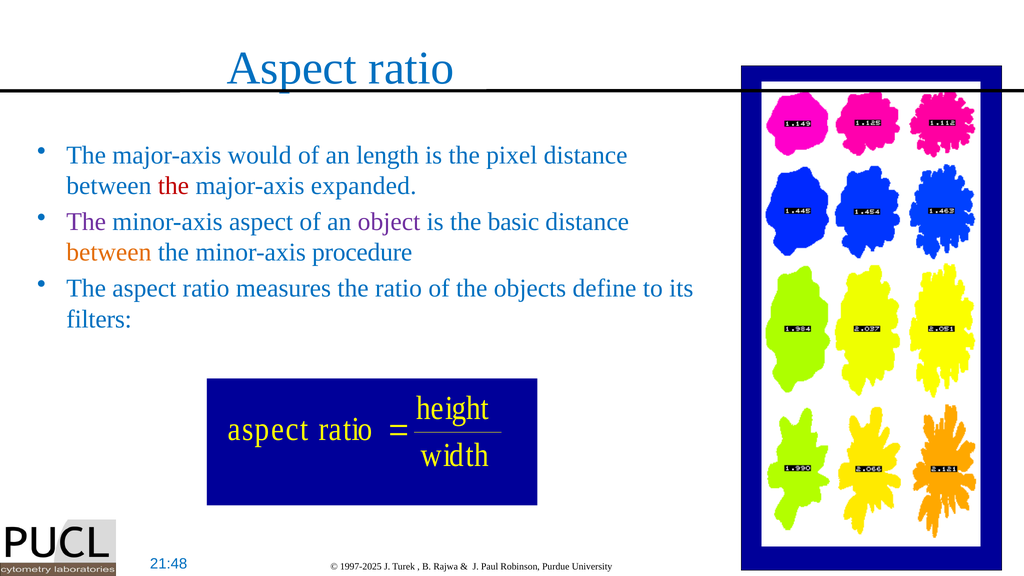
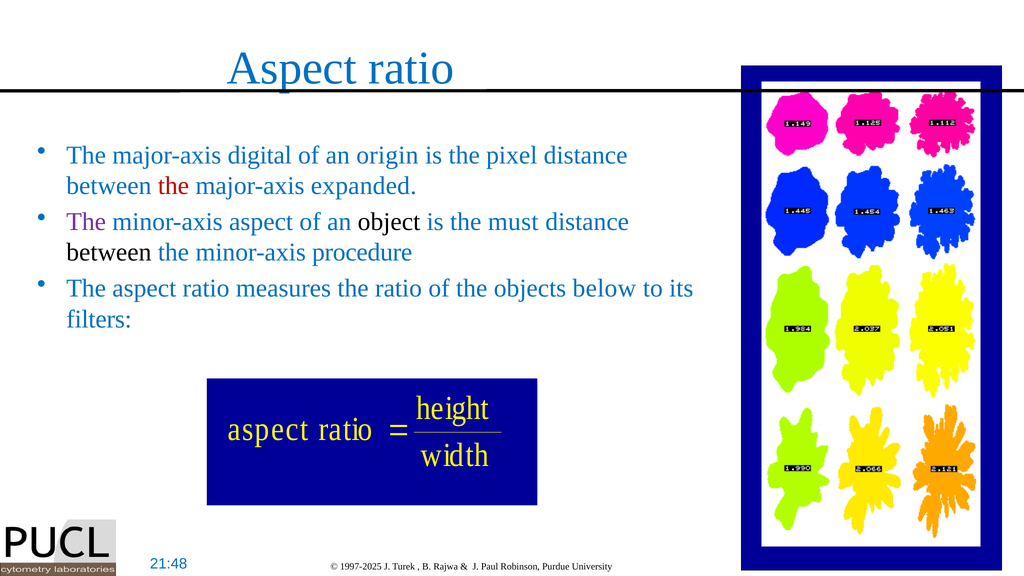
would: would -> digital
length: length -> origin
object colour: purple -> black
basic: basic -> must
between at (109, 253) colour: orange -> black
define: define -> below
